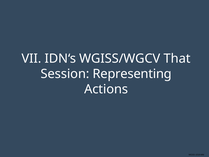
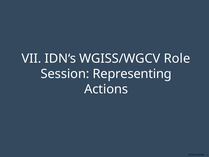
That: That -> Role
